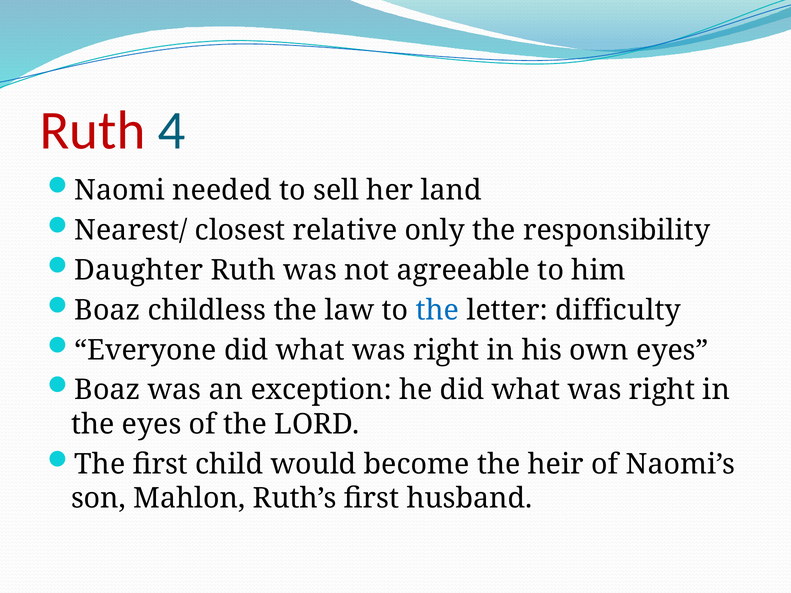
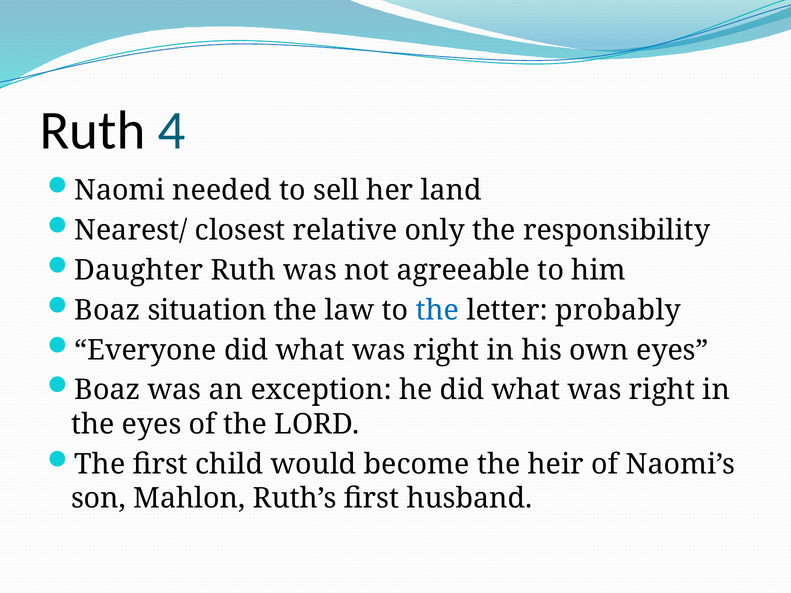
Ruth at (92, 131) colour: red -> black
childless: childless -> situation
difficulty: difficulty -> probably
